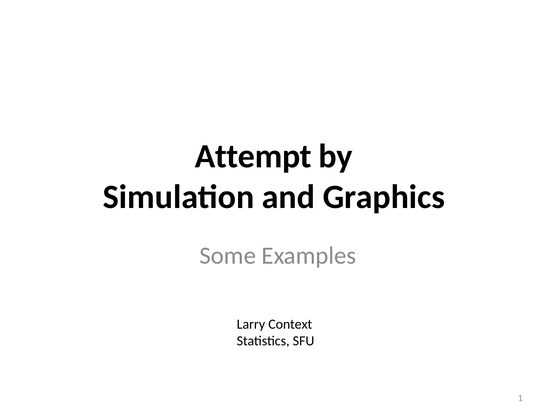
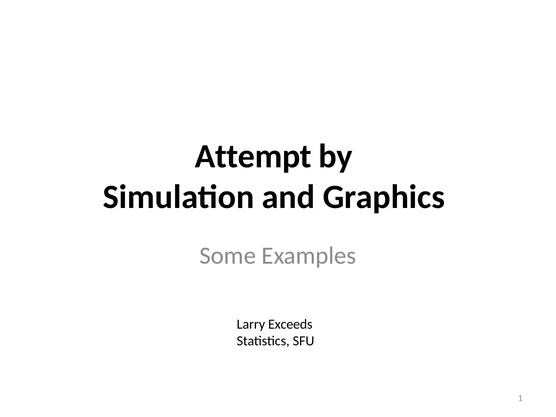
Context: Context -> Exceeds
